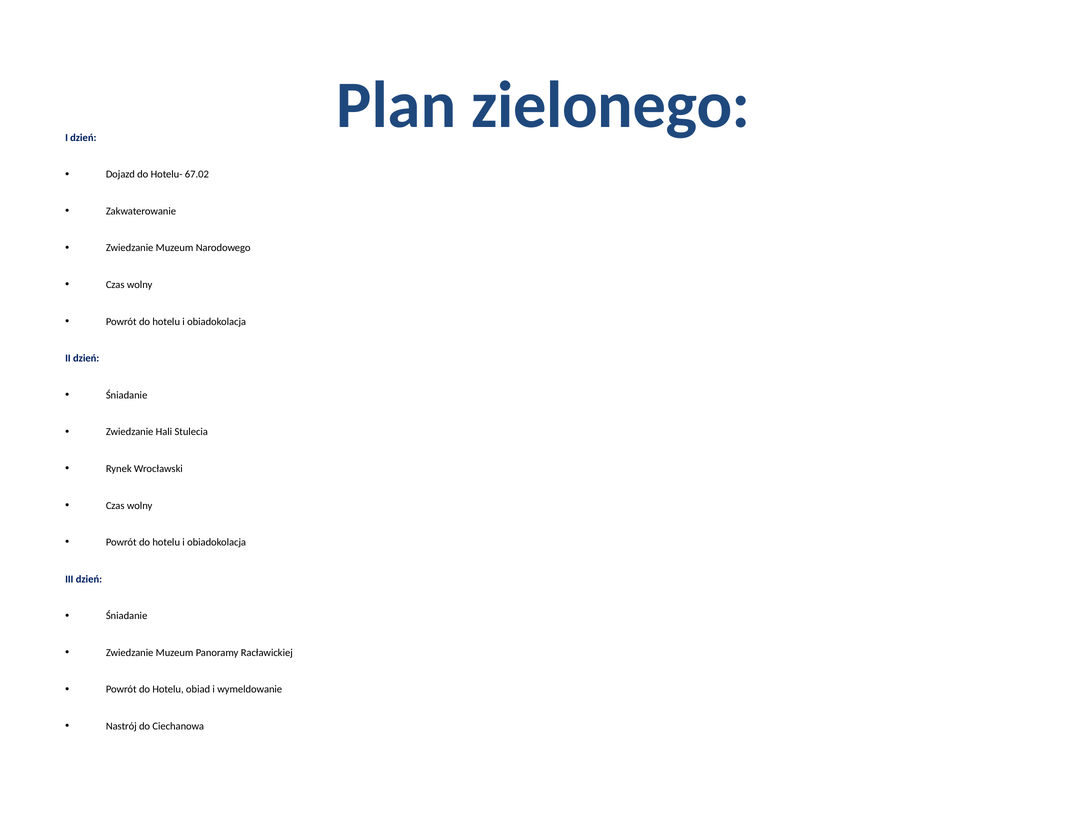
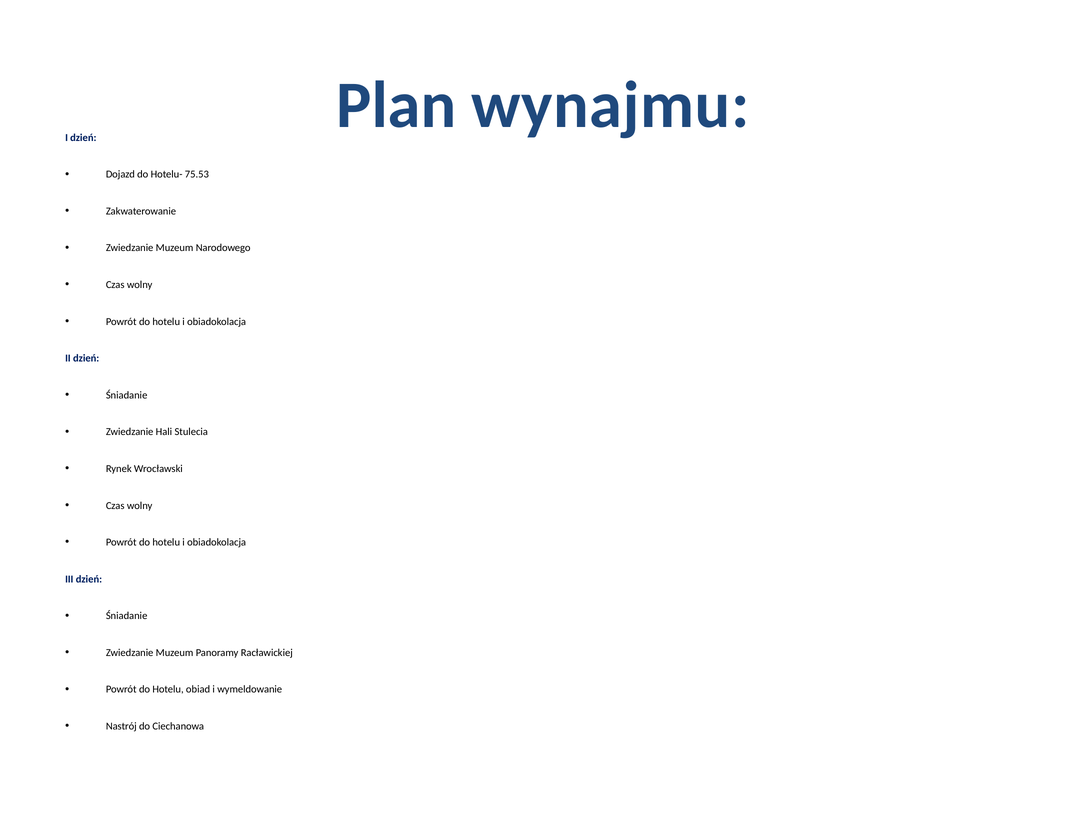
zielonego: zielonego -> wynajmu
67.02: 67.02 -> 75.53
